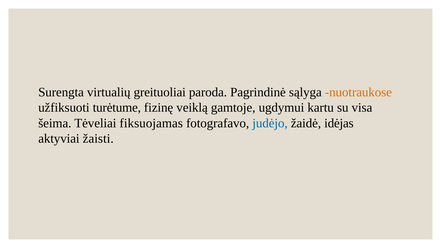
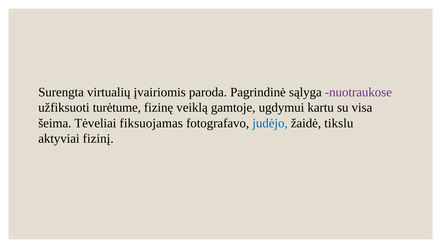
greituoliai: greituoliai -> įvairiomis
nuotraukose colour: orange -> purple
idėjas: idėjas -> tikslu
žaisti: žaisti -> fizinį
